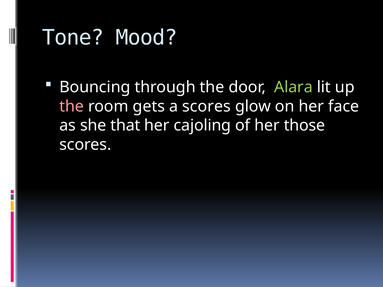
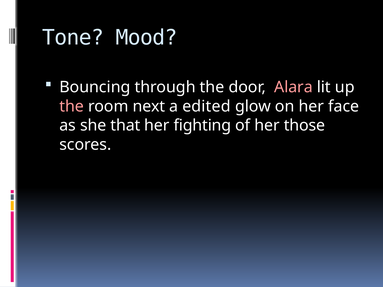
Alara colour: light green -> pink
gets: gets -> next
a scores: scores -> edited
cajoling: cajoling -> fighting
